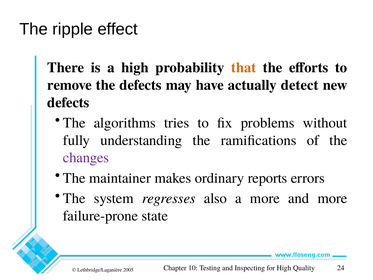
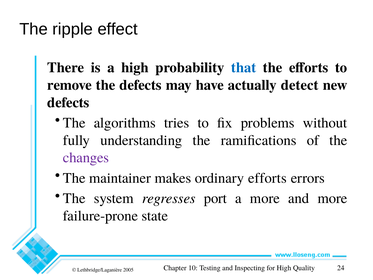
that colour: orange -> blue
ordinary reports: reports -> efforts
also: also -> port
